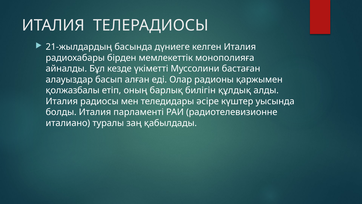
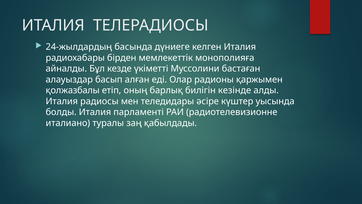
21-жылдардың: 21-жылдардың -> 24-жылдардың
құлдық: құлдық -> кезінде
